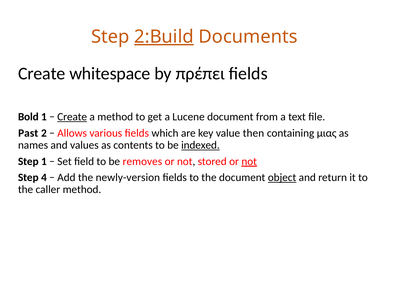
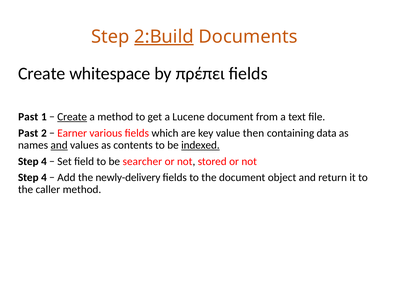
Bold at (28, 117): Bold -> Past
Allows: Allows -> Earner
μιας: μιας -> data
and at (59, 145) underline: none -> present
1 at (44, 161): 1 -> 4
removes: removes -> searcher
not at (249, 161) underline: present -> none
newly-version: newly-version -> newly-delivery
object underline: present -> none
